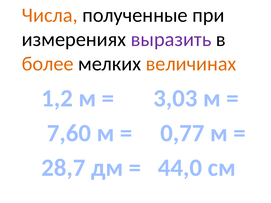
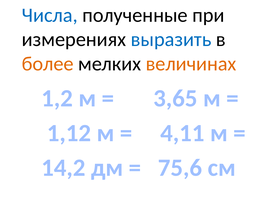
Числа colour: orange -> blue
выразить colour: purple -> blue
3,03: 3,03 -> 3,65
7,60: 7,60 -> 1,12
0,77: 0,77 -> 4,11
28,7: 28,7 -> 14,2
44,0: 44,0 -> 75,6
